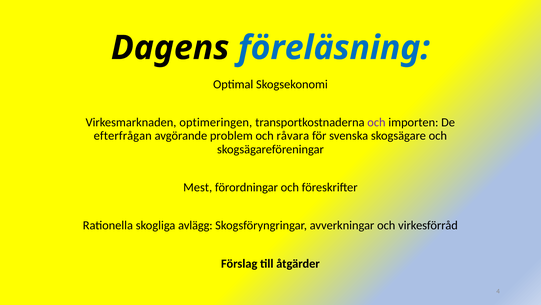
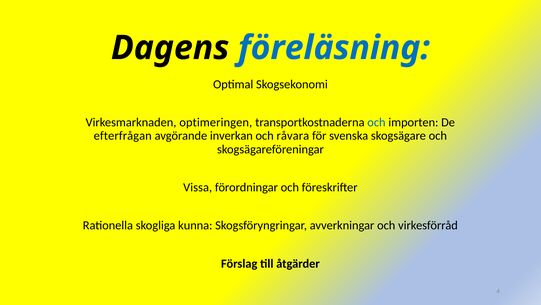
och at (376, 122) colour: purple -> blue
problem: problem -> inverkan
Mest: Mest -> Vissa
avlägg: avlägg -> kunna
